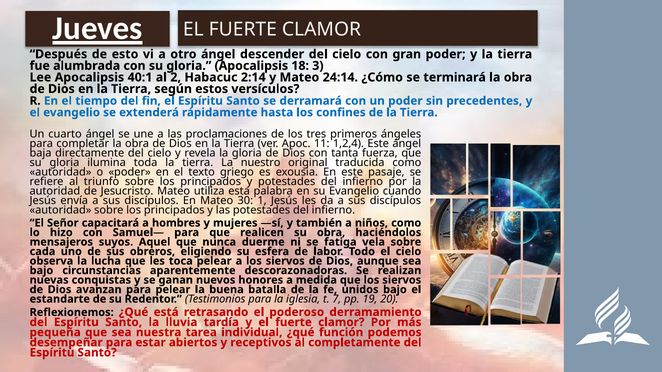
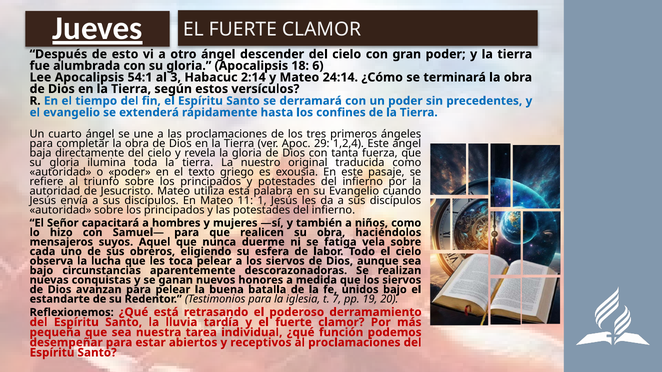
3: 3 -> 6
40:1: 40:1 -> 54:1
2: 2 -> 3
11: 11 -> 29
30: 30 -> 11
al completamente: completamente -> proclamaciones
